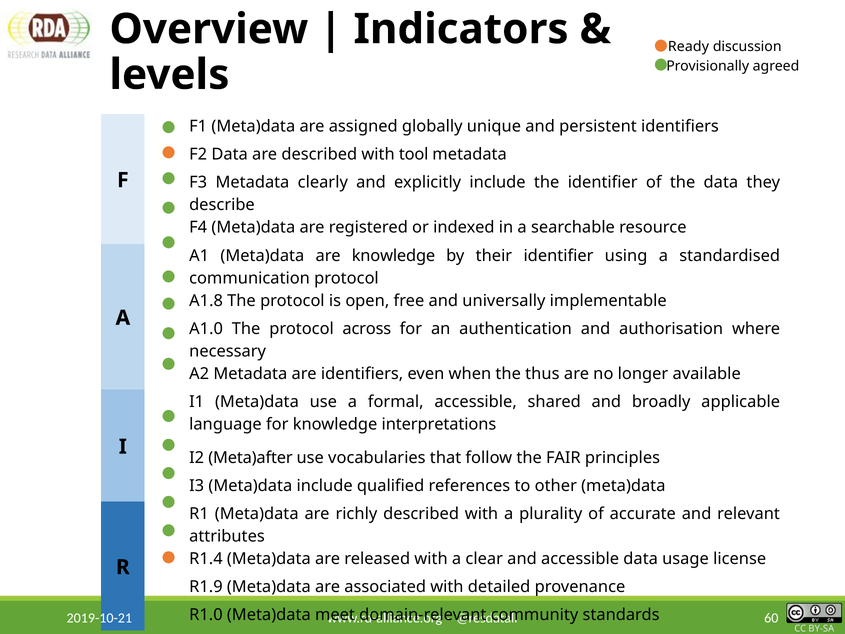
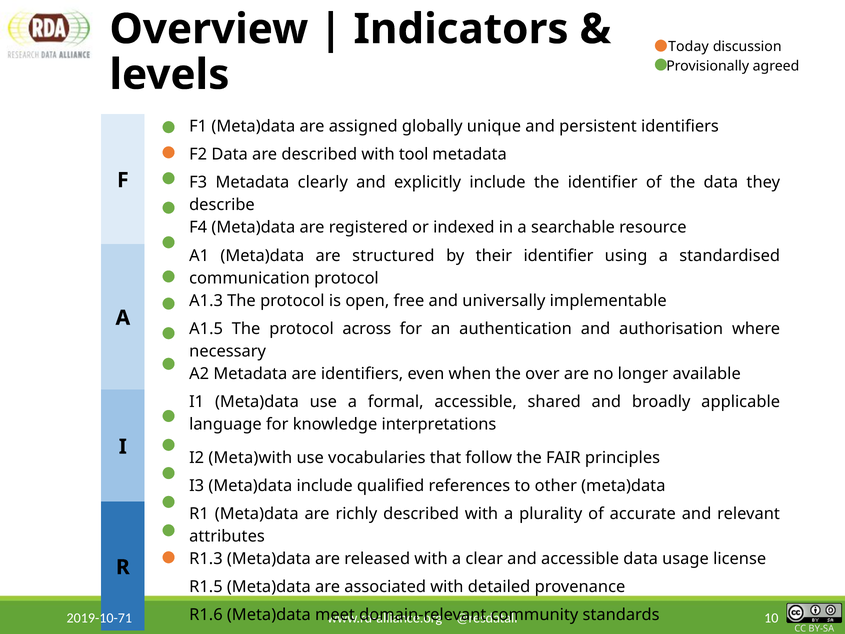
Ready: Ready -> Today
are knowledge: knowledge -> structured
A1.8: A1.8 -> A1.3
A1.0: A1.0 -> A1.5
thus: thus -> over
Meta)after: Meta)after -> Meta)with
R1.4: R1.4 -> R1.3
R1.9: R1.9 -> R1.5
R1.0: R1.0 -> R1.6
60: 60 -> 10
2019-10-21: 2019-10-21 -> 2019-10-71
